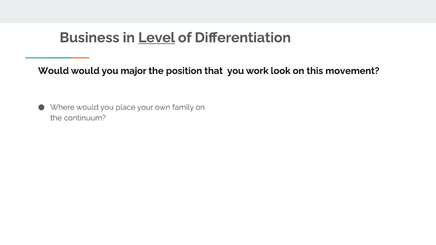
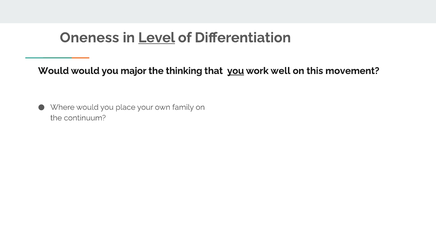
Business: Business -> Oneness
position: position -> thinking
you at (236, 71) underline: none -> present
look: look -> well
